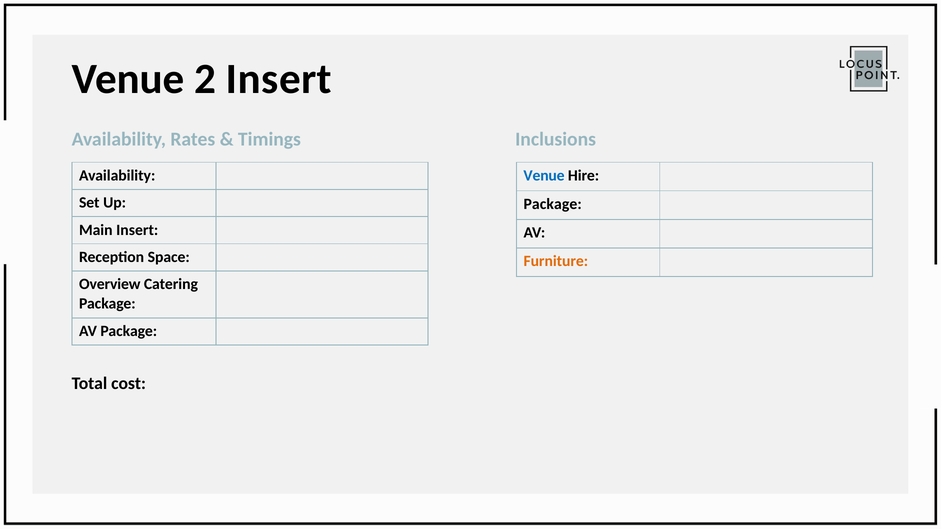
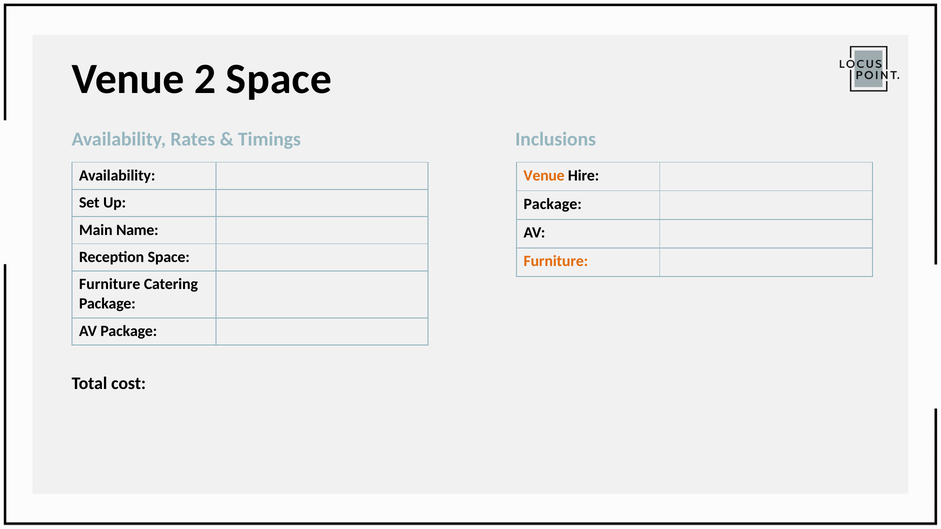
2 Insert: Insert -> Space
Venue at (544, 176) colour: blue -> orange
Main Insert: Insert -> Name
Overview at (110, 284): Overview -> Furniture
